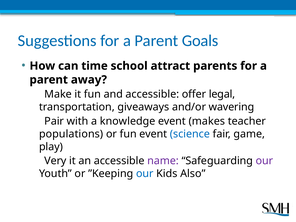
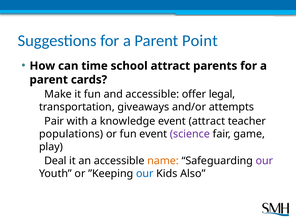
Goals: Goals -> Point
away: away -> cards
wavering: wavering -> attempts
event makes: makes -> attract
science colour: blue -> purple
Very: Very -> Deal
name colour: purple -> orange
